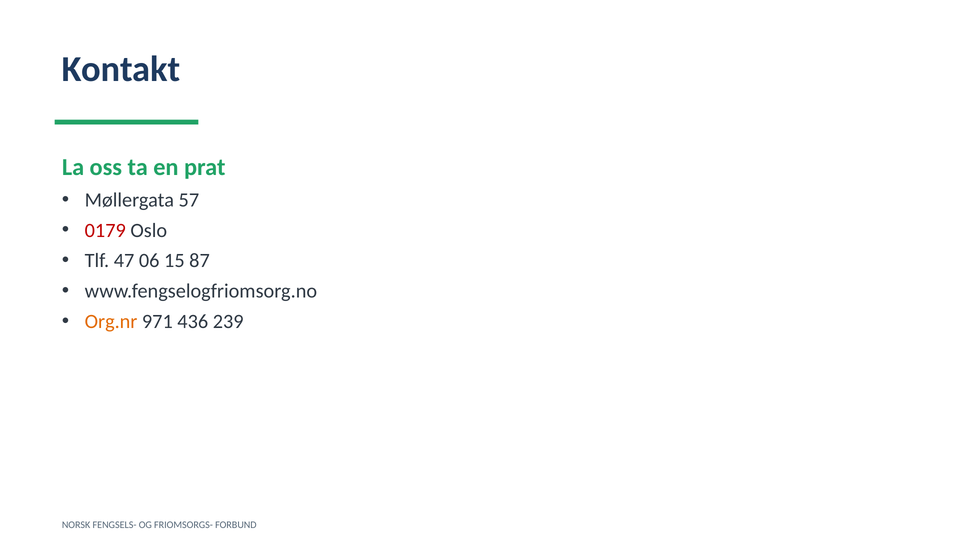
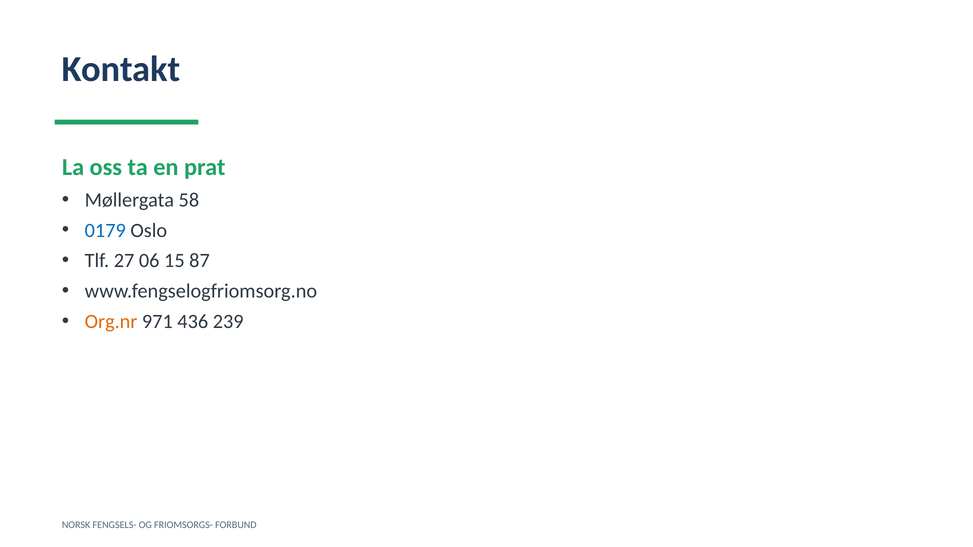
57: 57 -> 58
0179 colour: red -> blue
47: 47 -> 27
